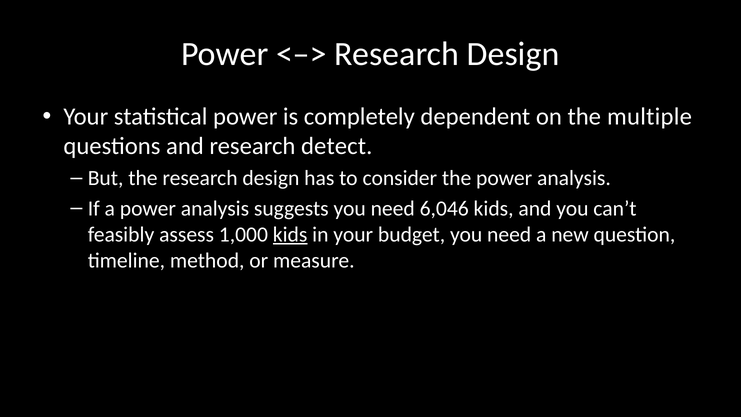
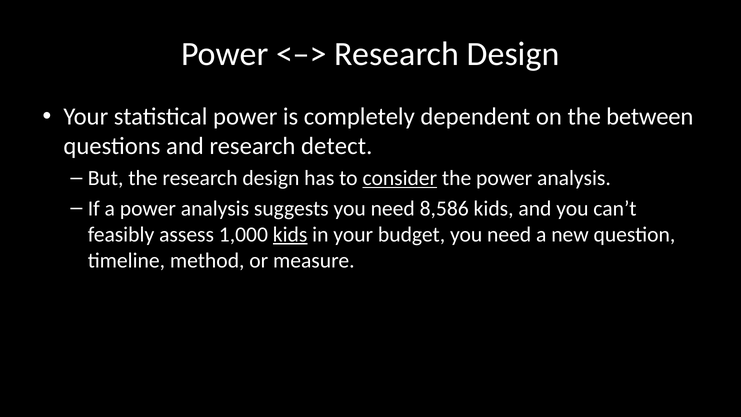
multiple: multiple -> between
consider underline: none -> present
6,046: 6,046 -> 8,586
